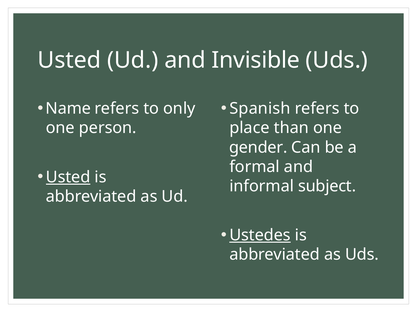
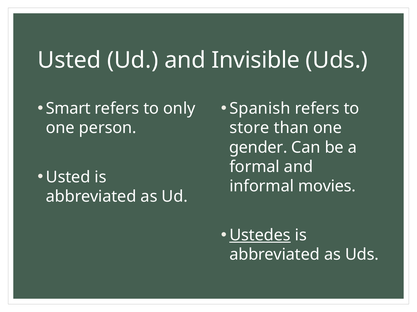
Name: Name -> Smart
place: place -> store
Usted at (68, 178) underline: present -> none
subject: subject -> movies
